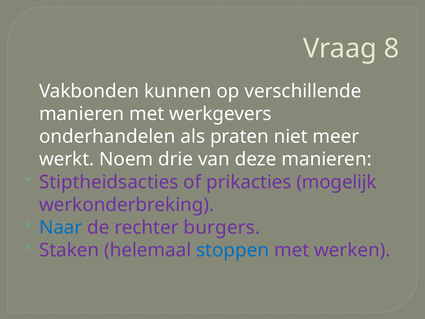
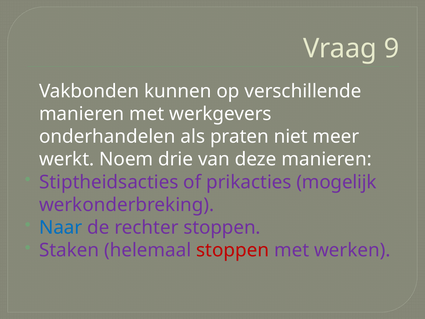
8: 8 -> 9
rechter burgers: burgers -> stoppen
stoppen at (233, 250) colour: blue -> red
